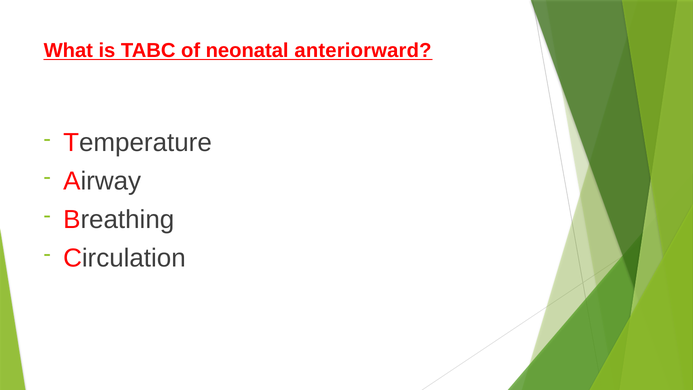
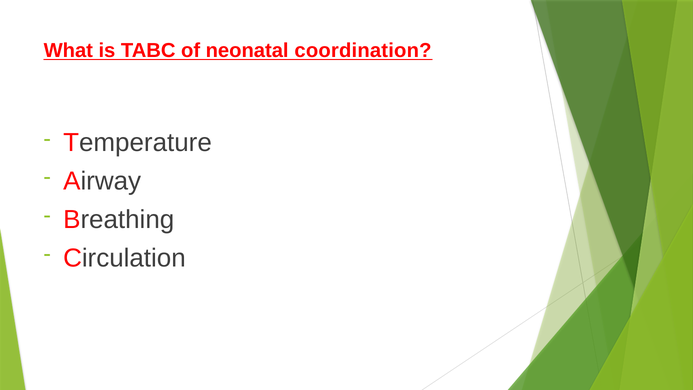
anteriorward: anteriorward -> coordination
